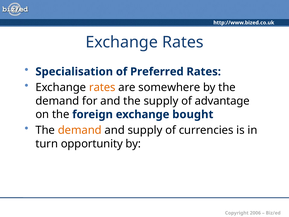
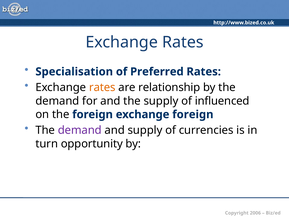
somewhere: somewhere -> relationship
advantage: advantage -> influenced
exchange bought: bought -> foreign
demand at (80, 130) colour: orange -> purple
